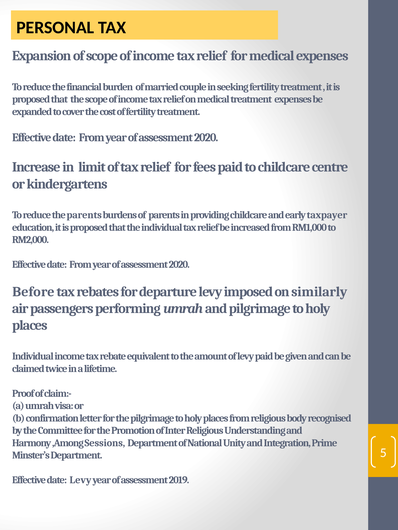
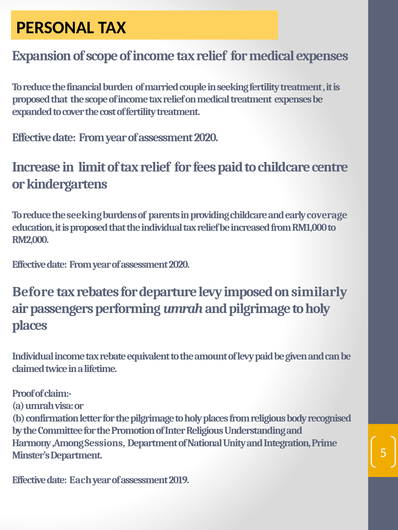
the parents: parents -> seeking
taxpayer: taxpayer -> coverage
date Levy: Levy -> Each
